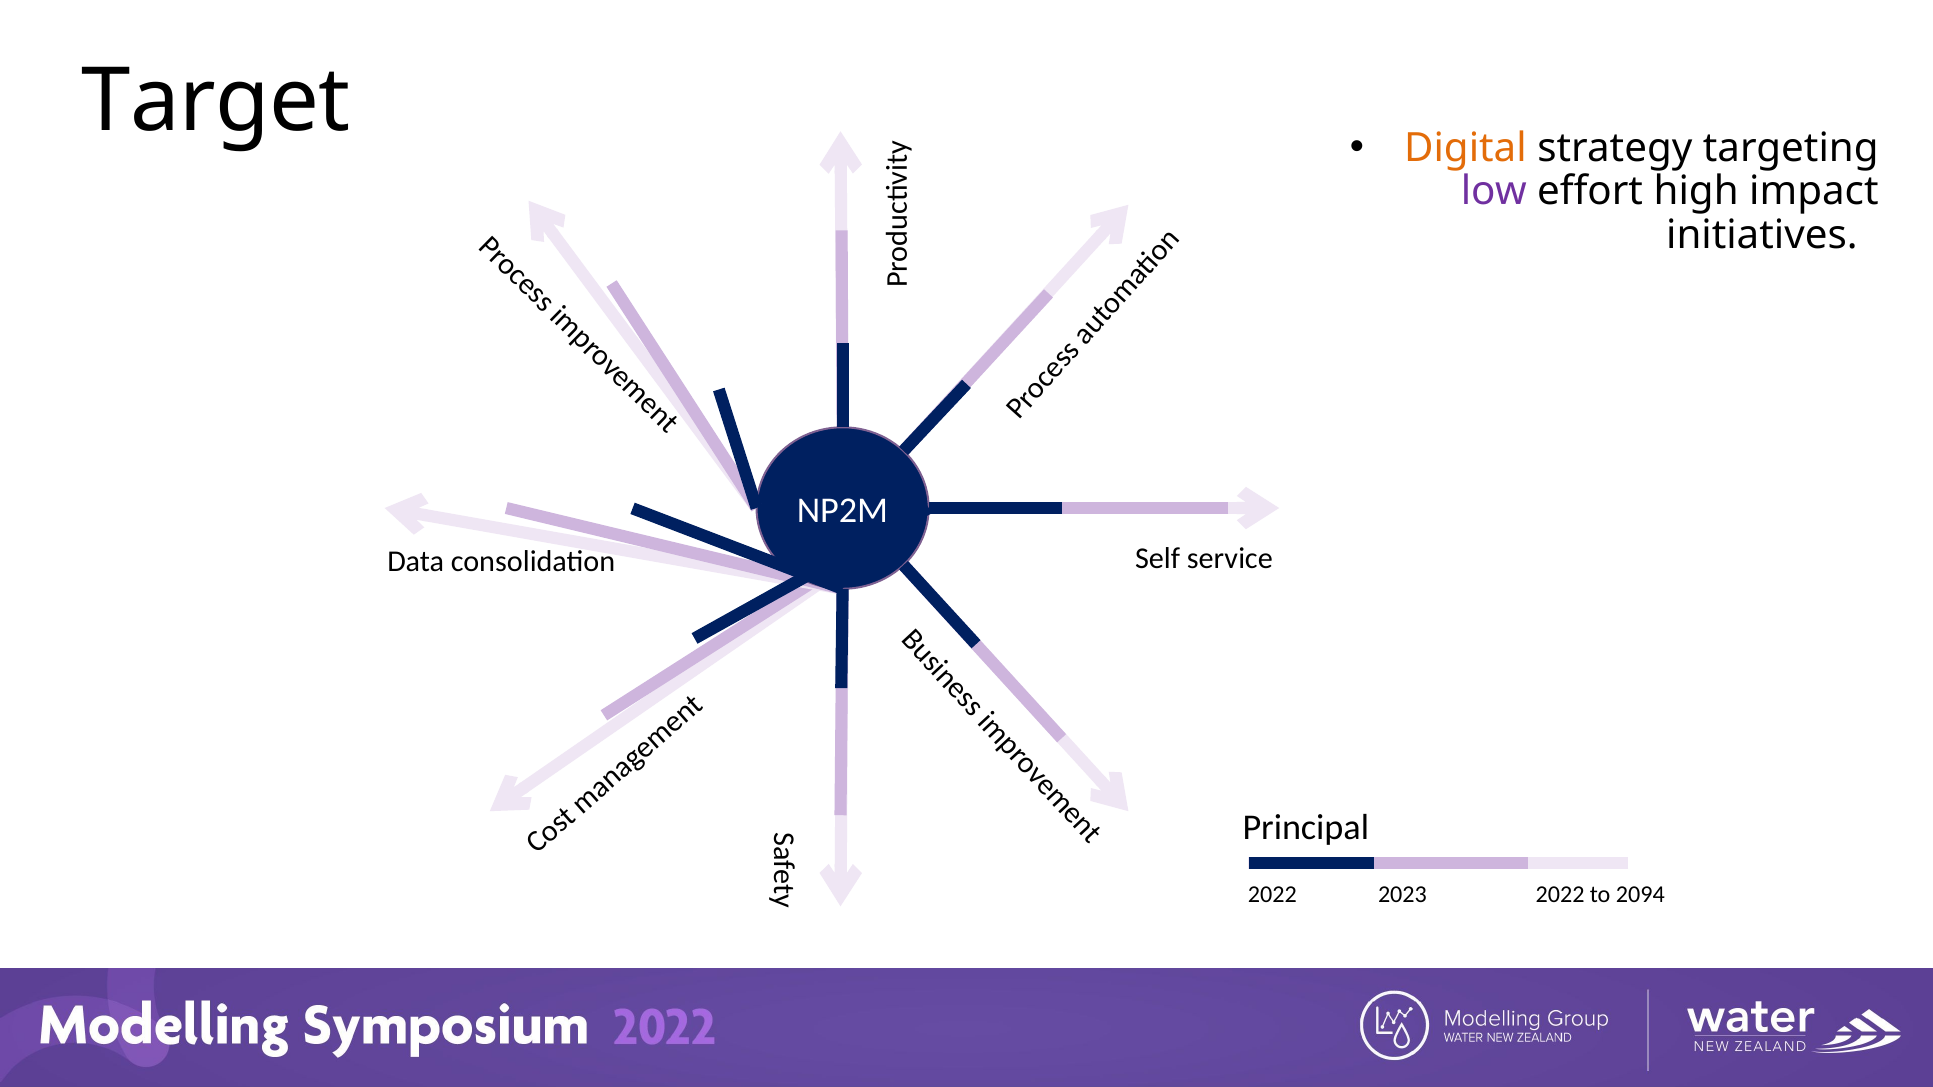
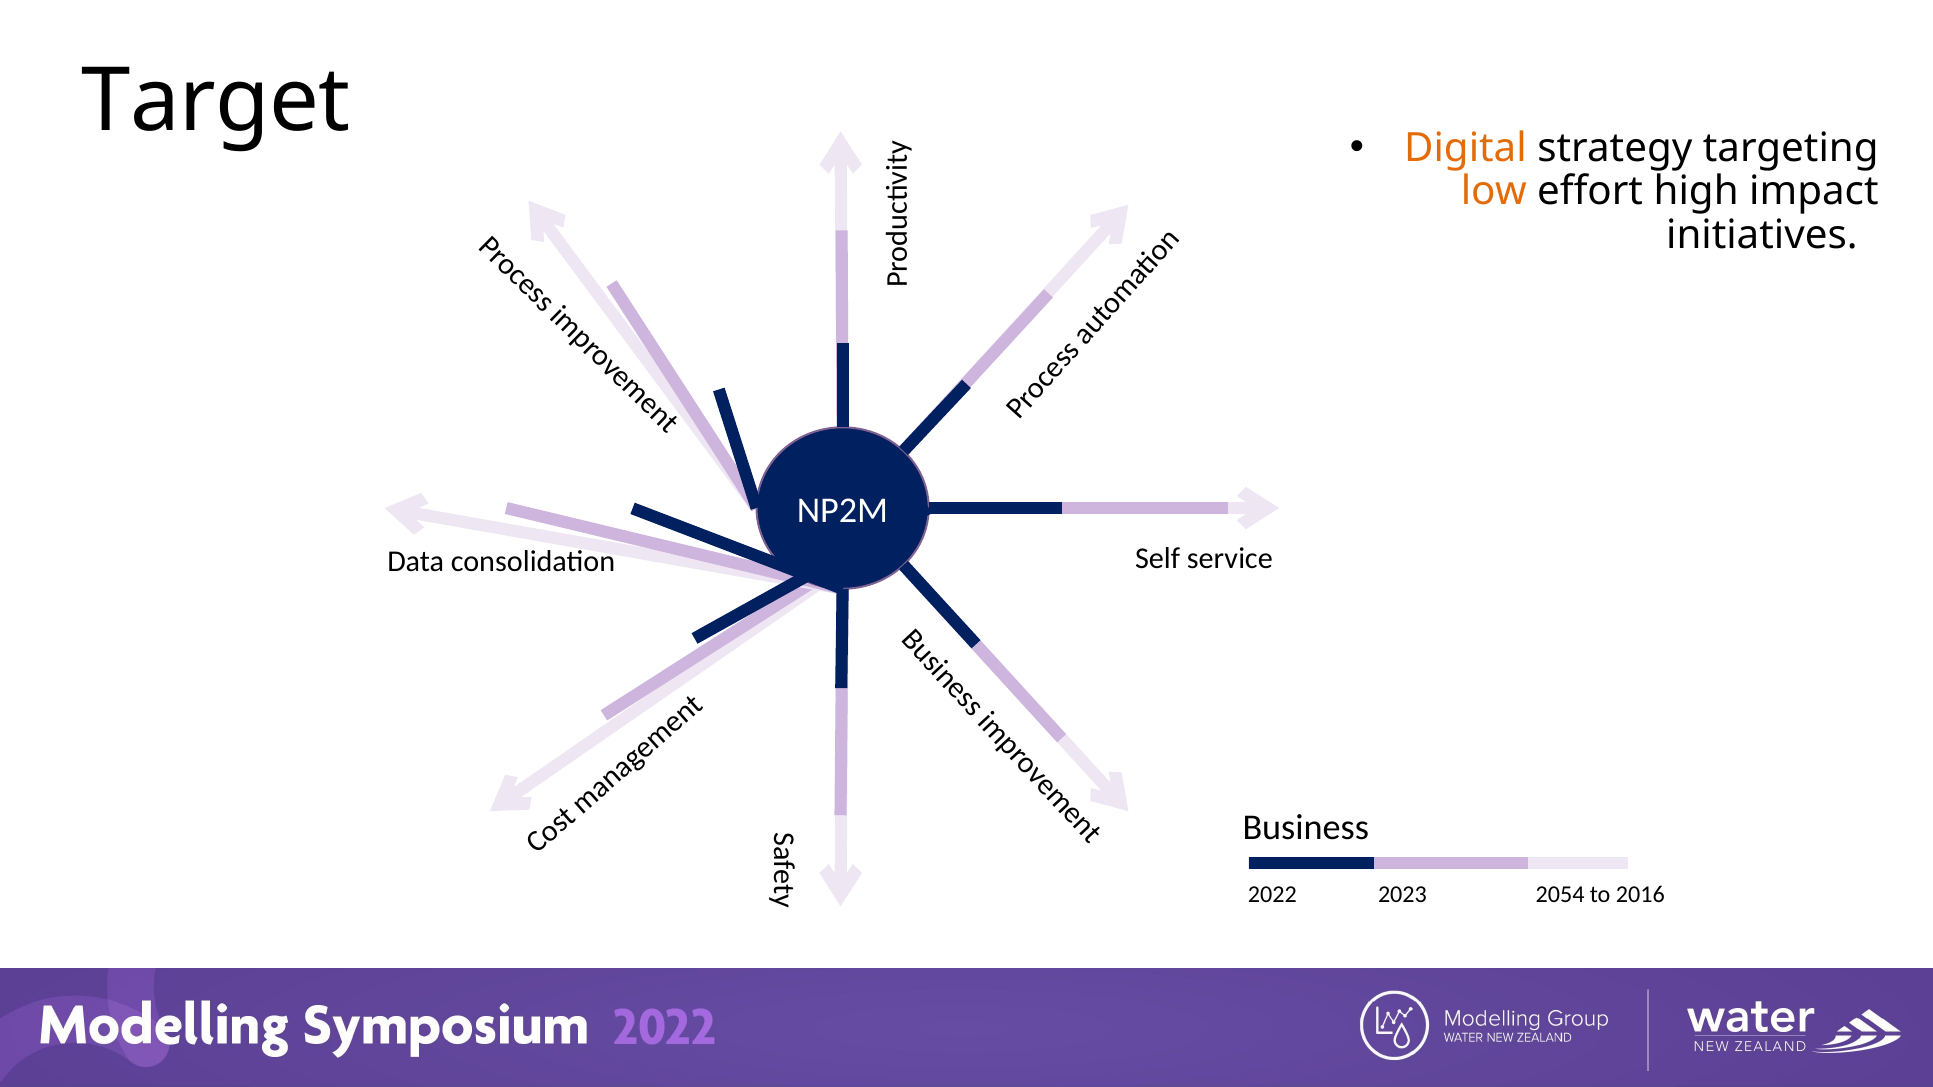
low colour: purple -> orange
Principal: Principal -> Business
2023 2022: 2022 -> 2054
2094: 2094 -> 2016
